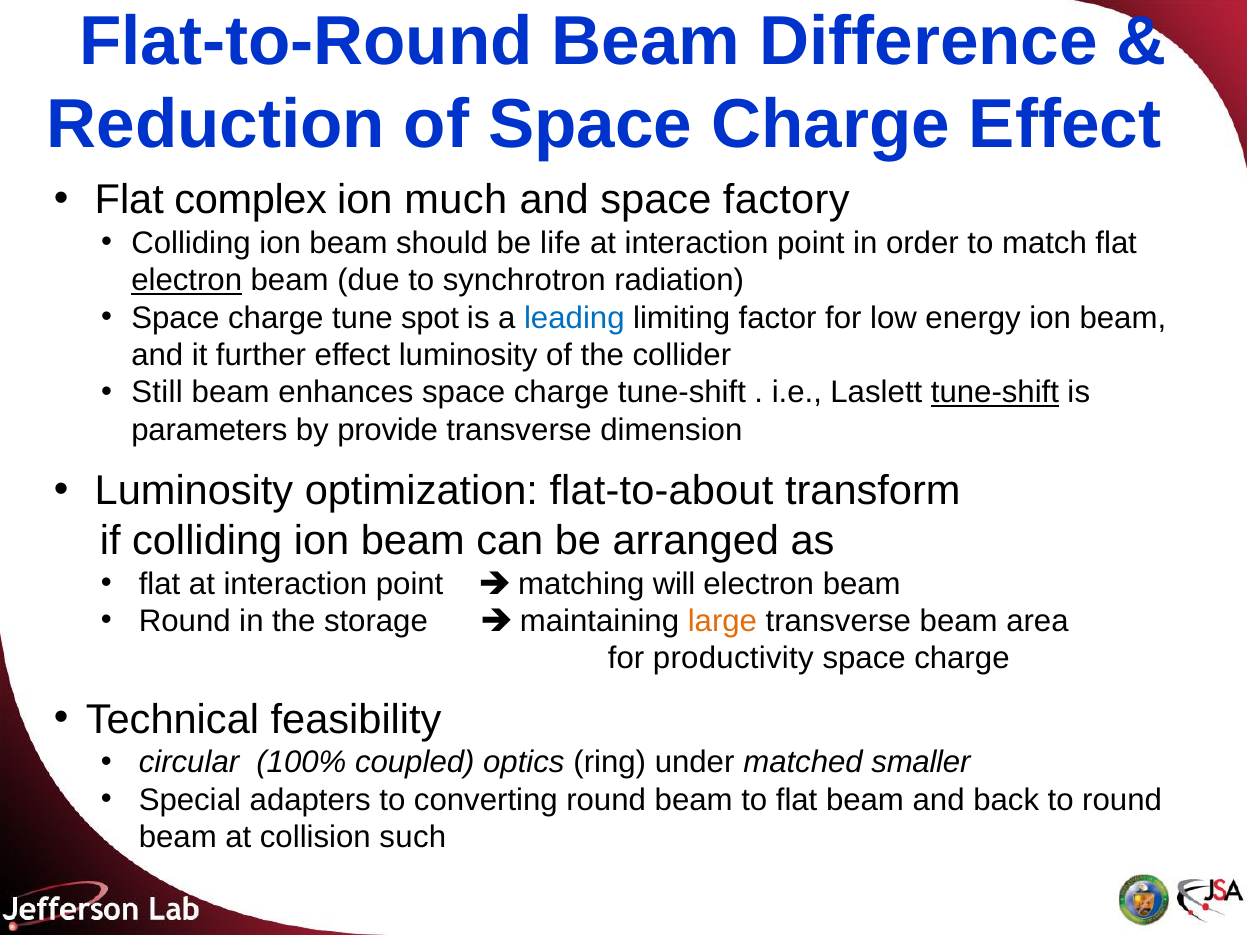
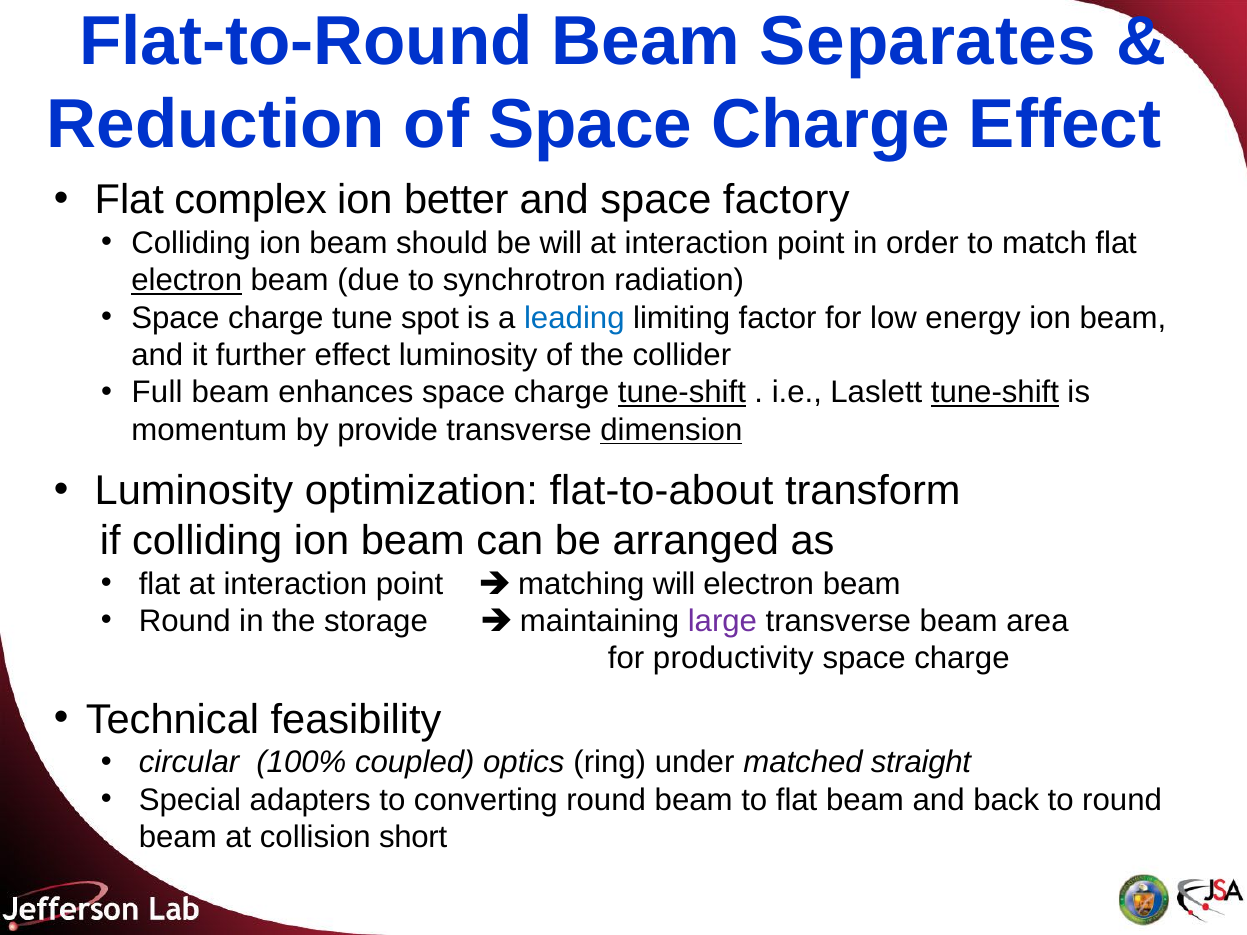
Difference: Difference -> Separates
much: much -> better
be life: life -> will
Still: Still -> Full
tune-shift at (682, 393) underline: none -> present
parameters: parameters -> momentum
dimension underline: none -> present
large colour: orange -> purple
smaller: smaller -> straight
such: such -> short
